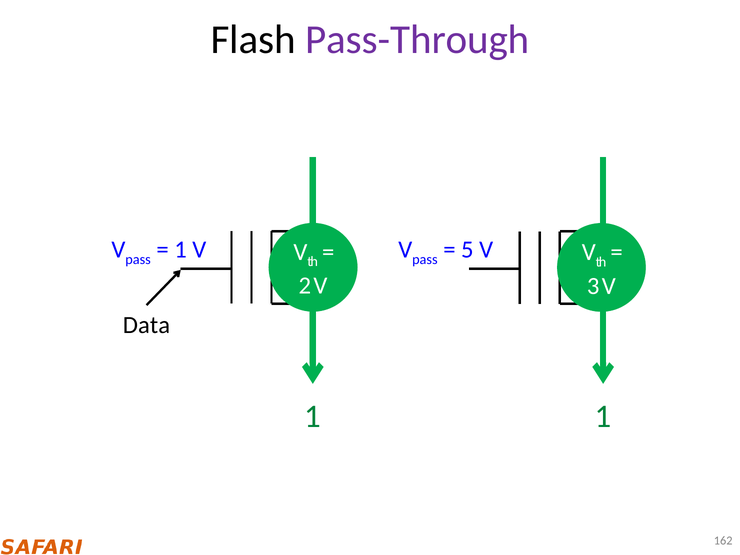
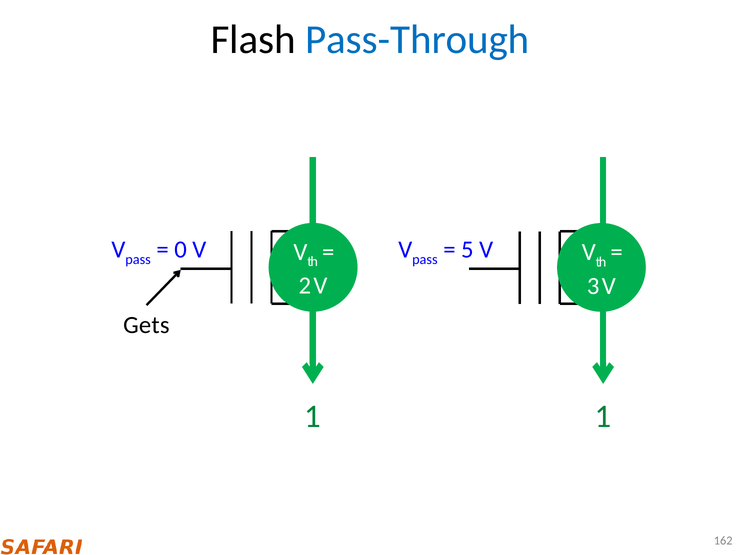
Pass-Through colour: purple -> blue
1 at (181, 250): 1 -> 0
Data: Data -> Gets
